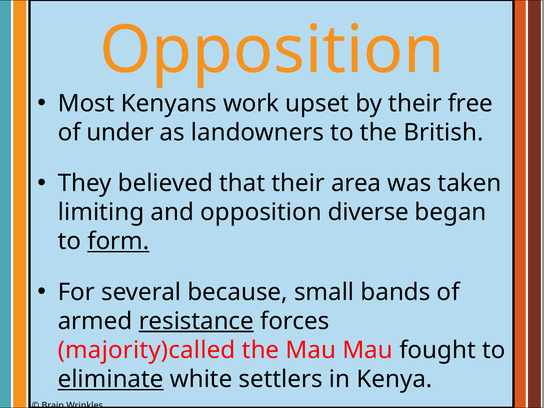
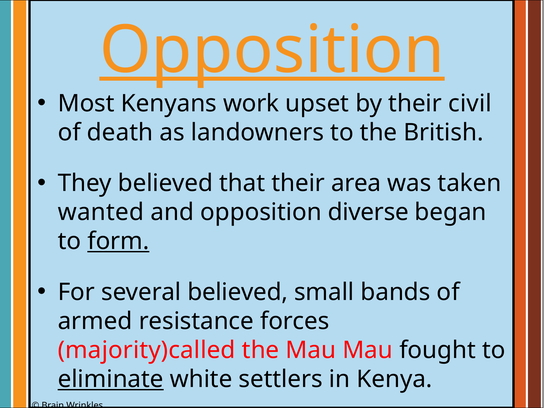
Opposition at (272, 50) underline: none -> present
free: free -> civil
under: under -> death
limiting: limiting -> wanted
several because: because -> believed
resistance underline: present -> none
